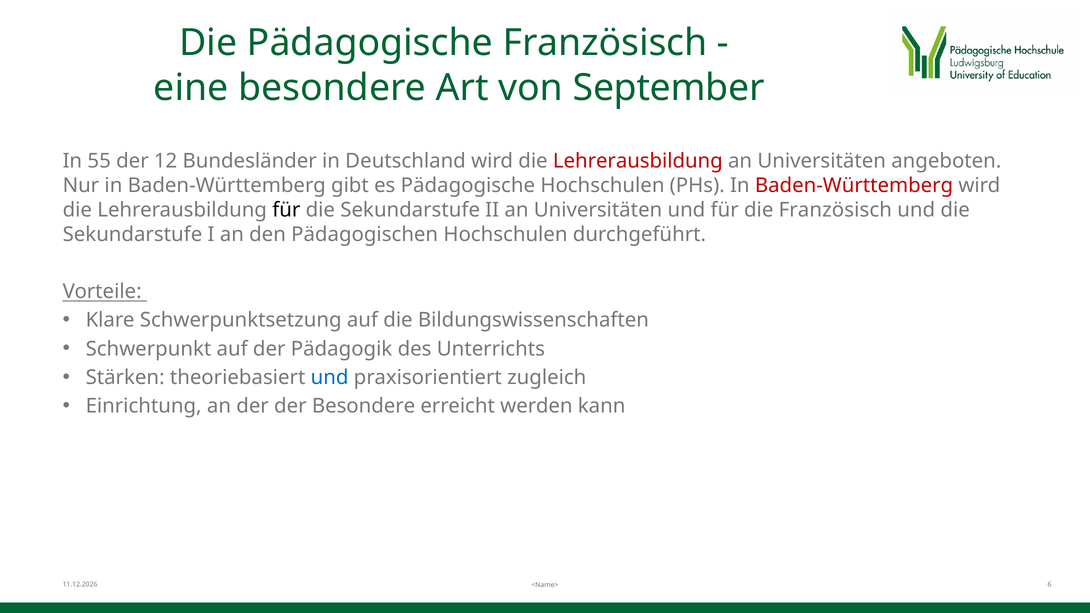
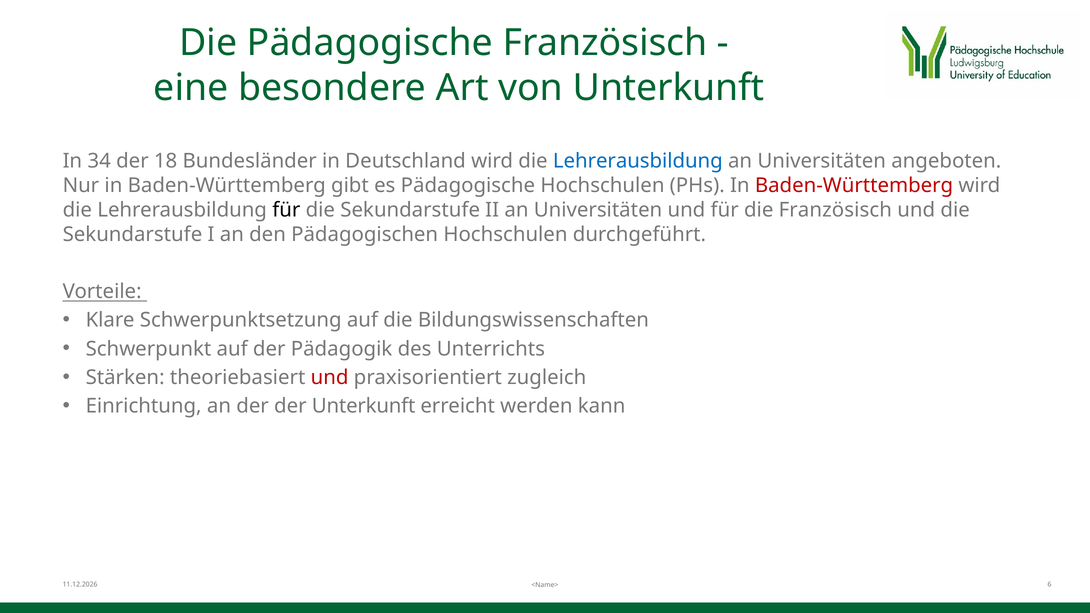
von September: September -> Unterkunft
55: 55 -> 34
12: 12 -> 18
Lehrerausbildung at (638, 161) colour: red -> blue
und at (330, 377) colour: blue -> red
der Besondere: Besondere -> Unterkunft
